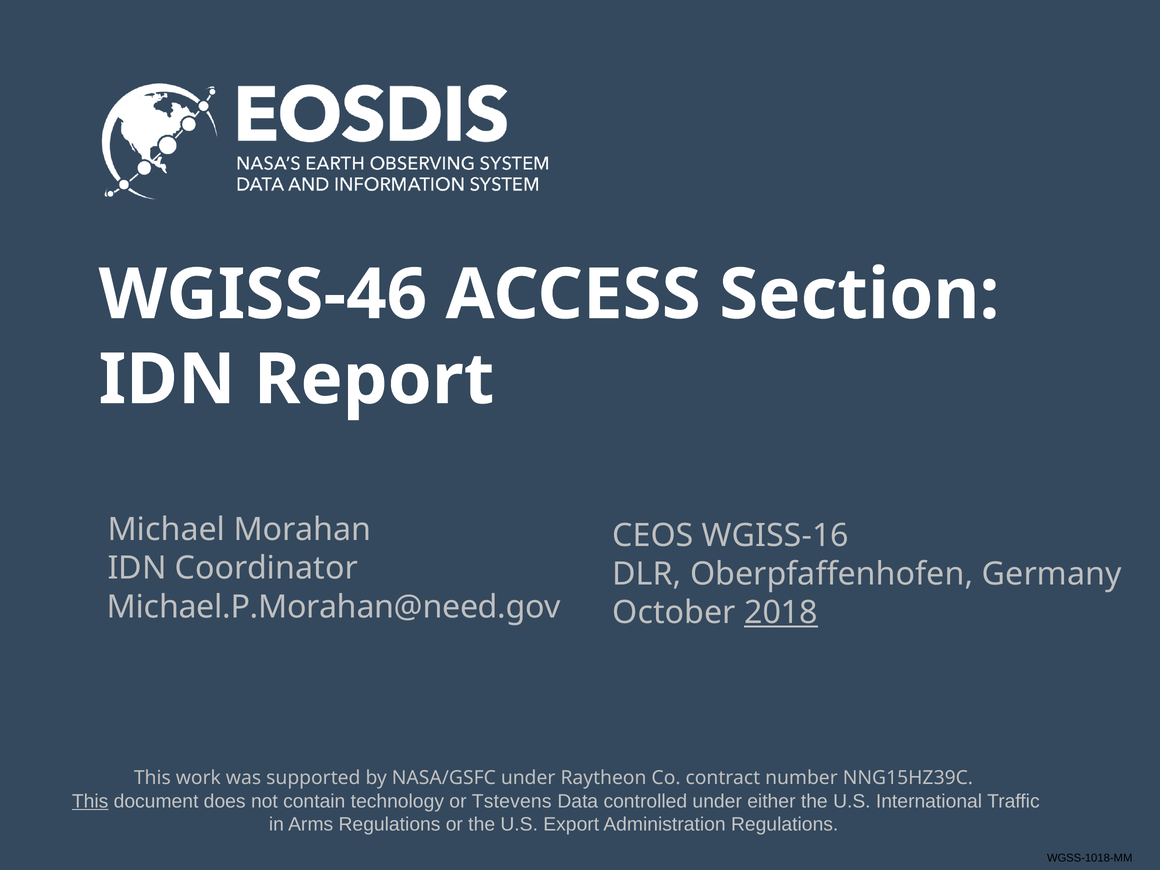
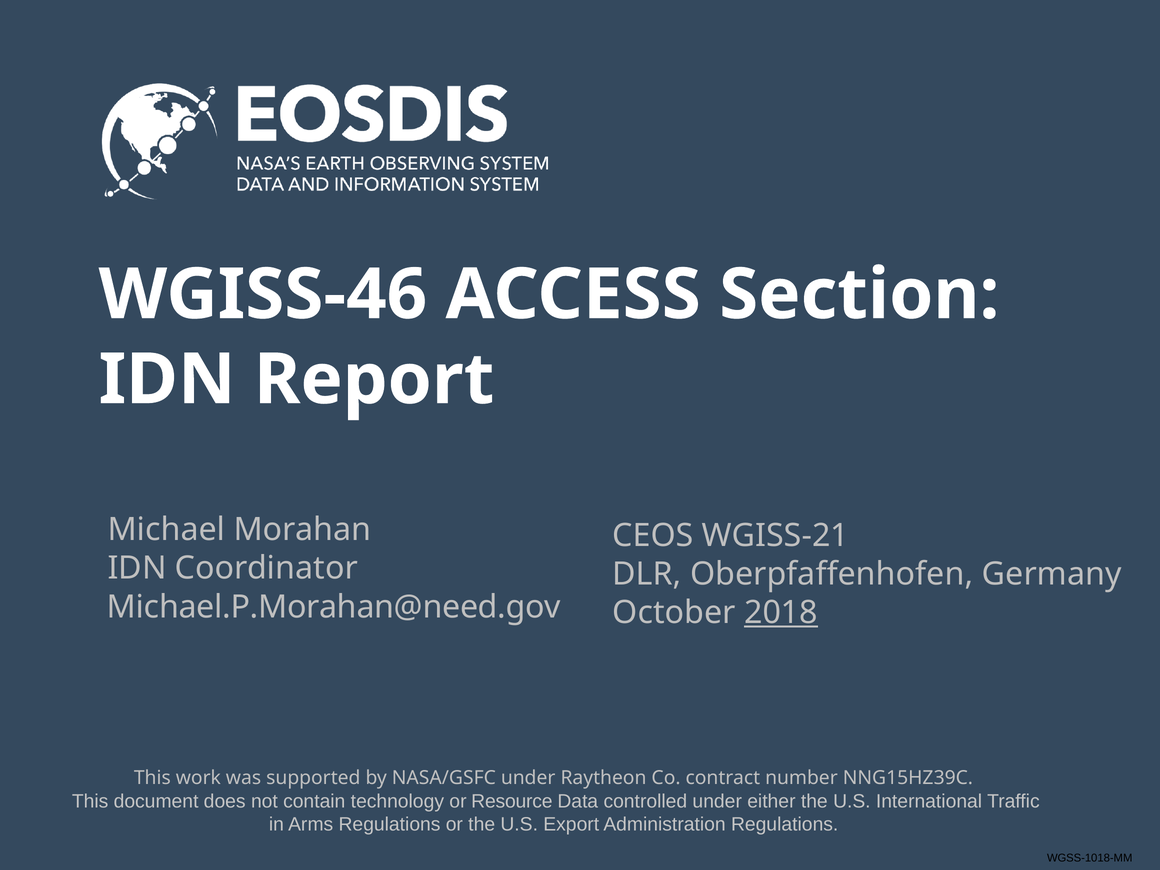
WGISS-16: WGISS-16 -> WGISS-21
This at (90, 801) underline: present -> none
Tstevens: Tstevens -> Resource
